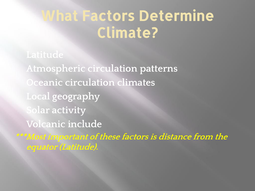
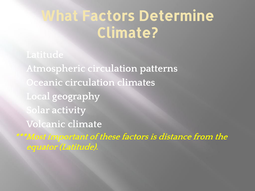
Volcanic include: include -> climate
